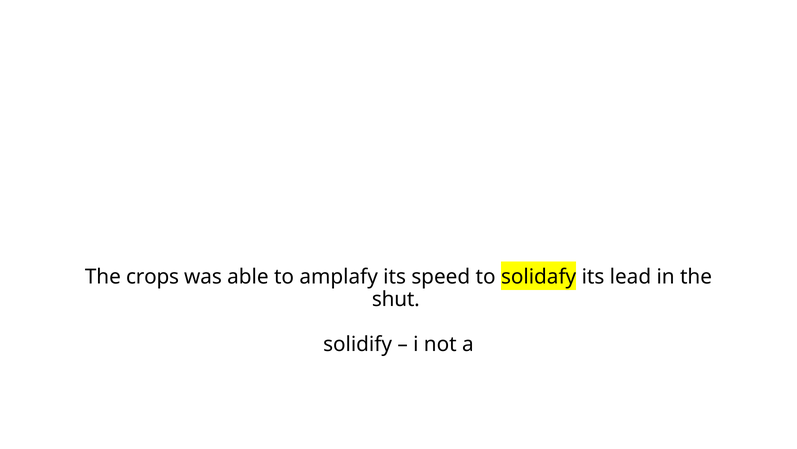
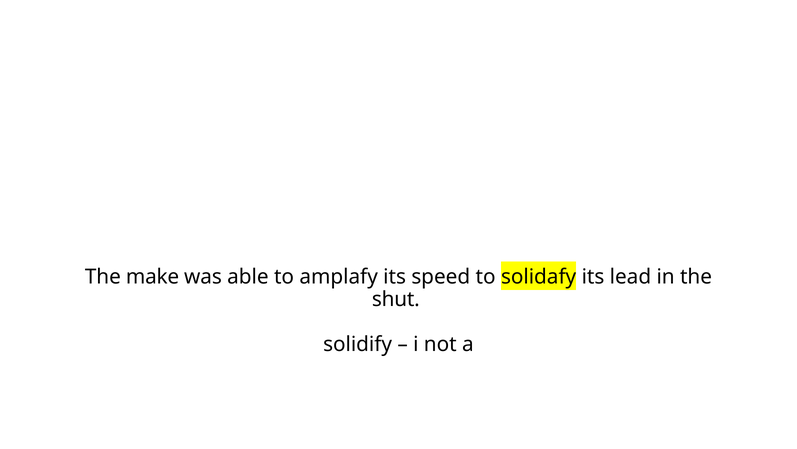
crops: crops -> make
